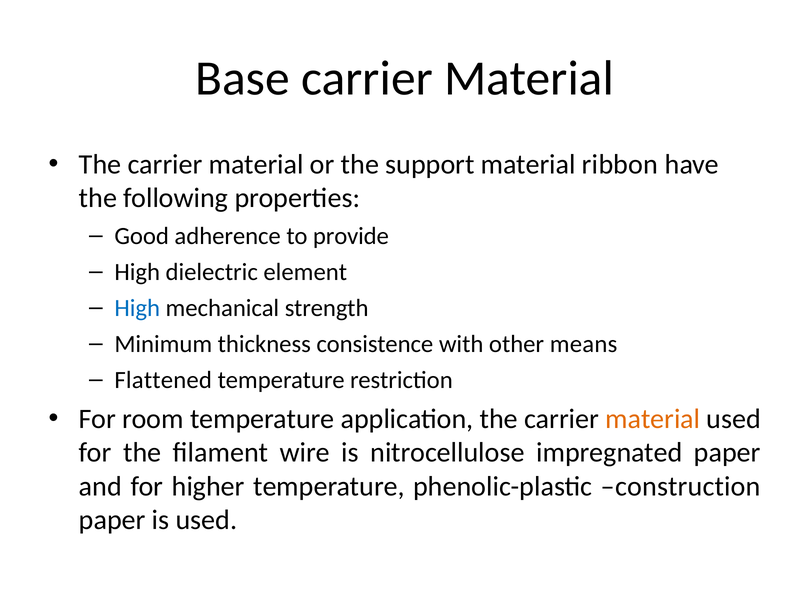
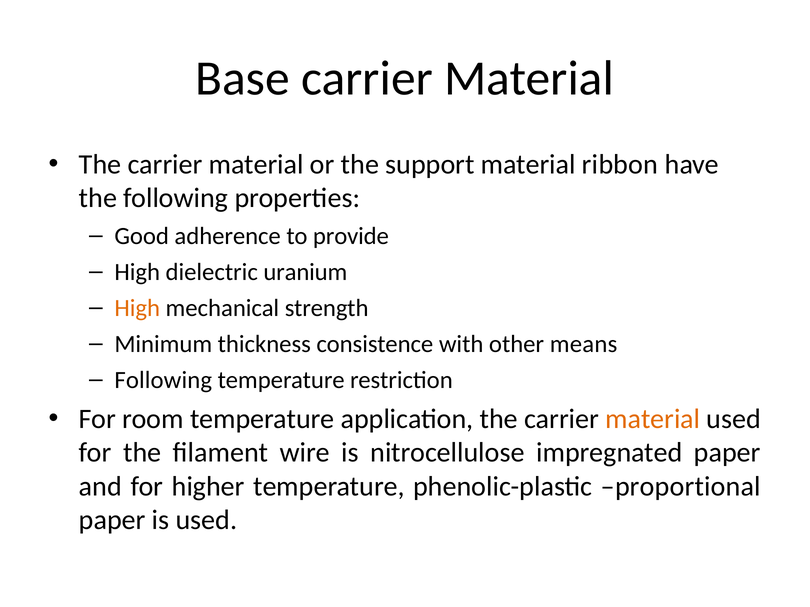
element: element -> uranium
High at (137, 308) colour: blue -> orange
Flattened at (163, 380): Flattened -> Following
construction: construction -> proportional
